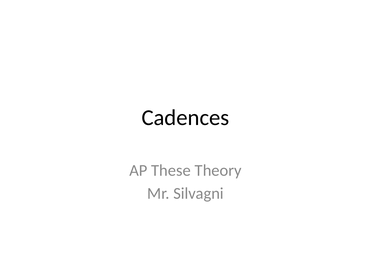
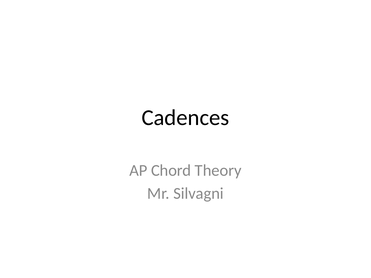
These: These -> Chord
